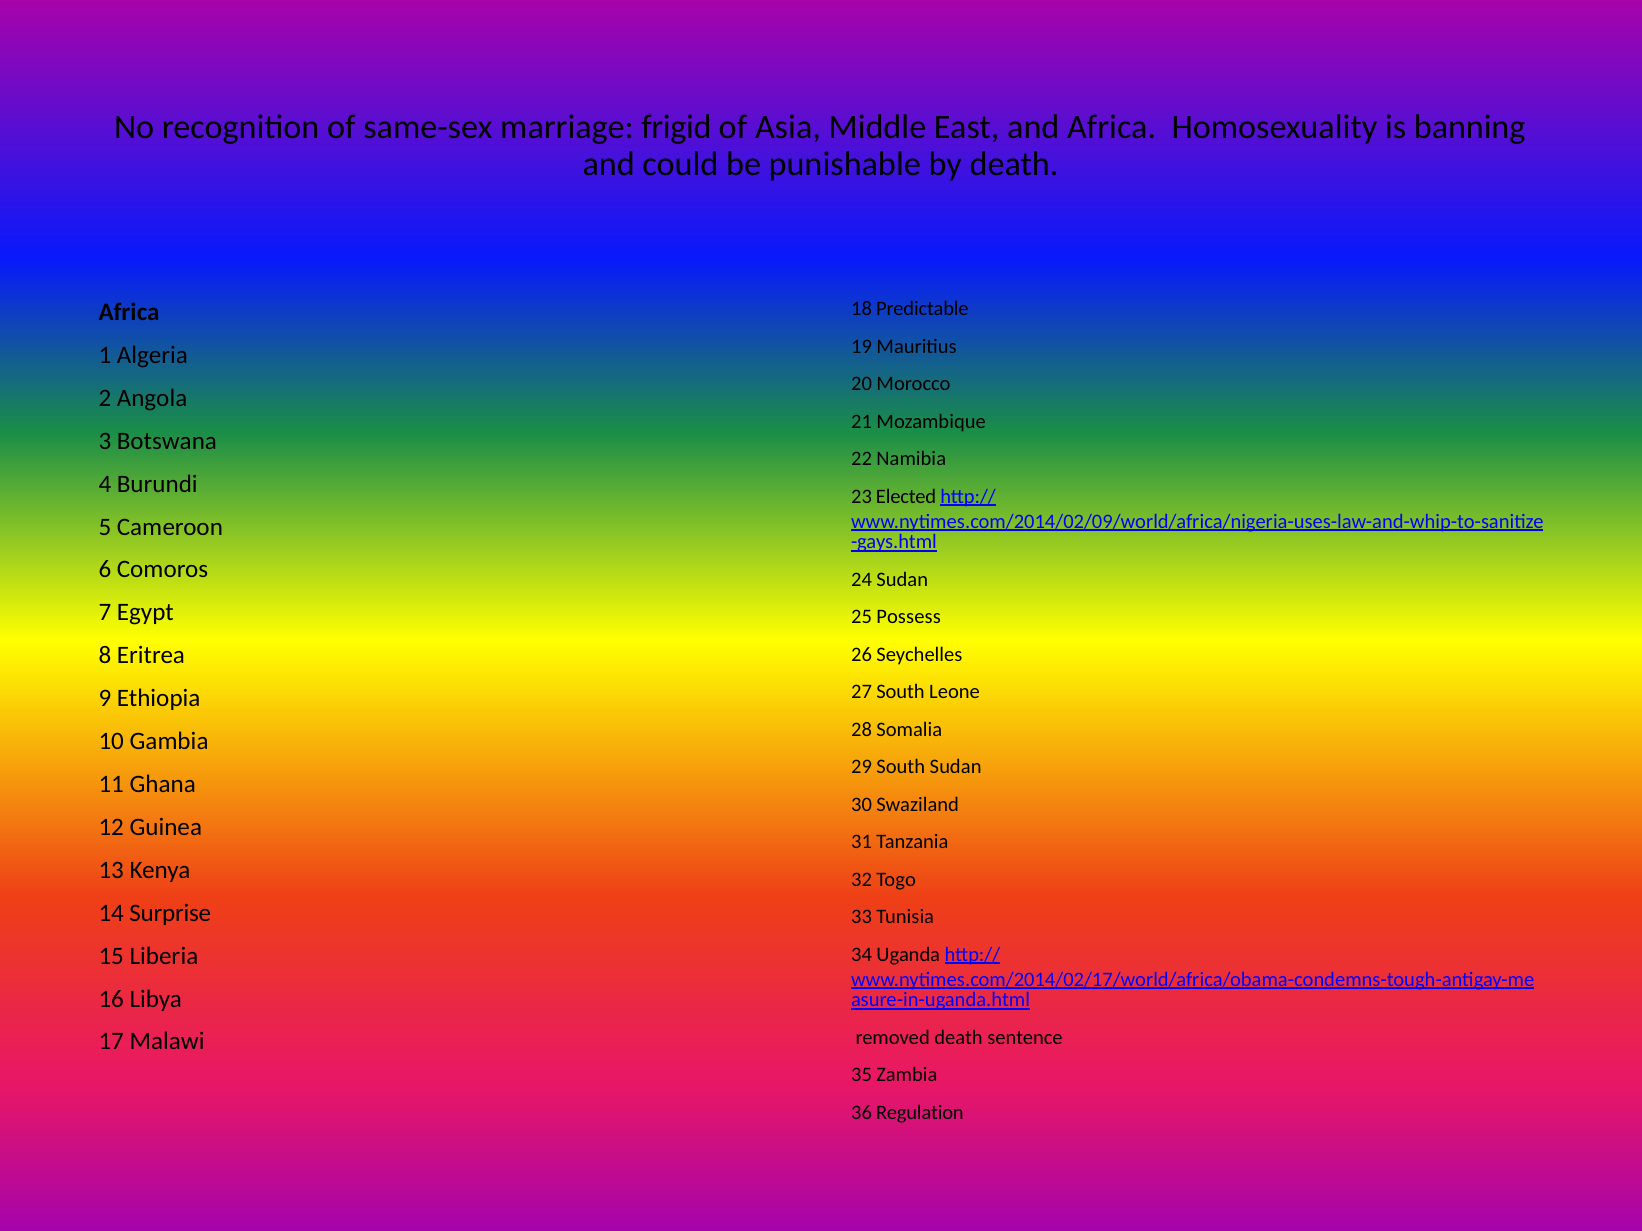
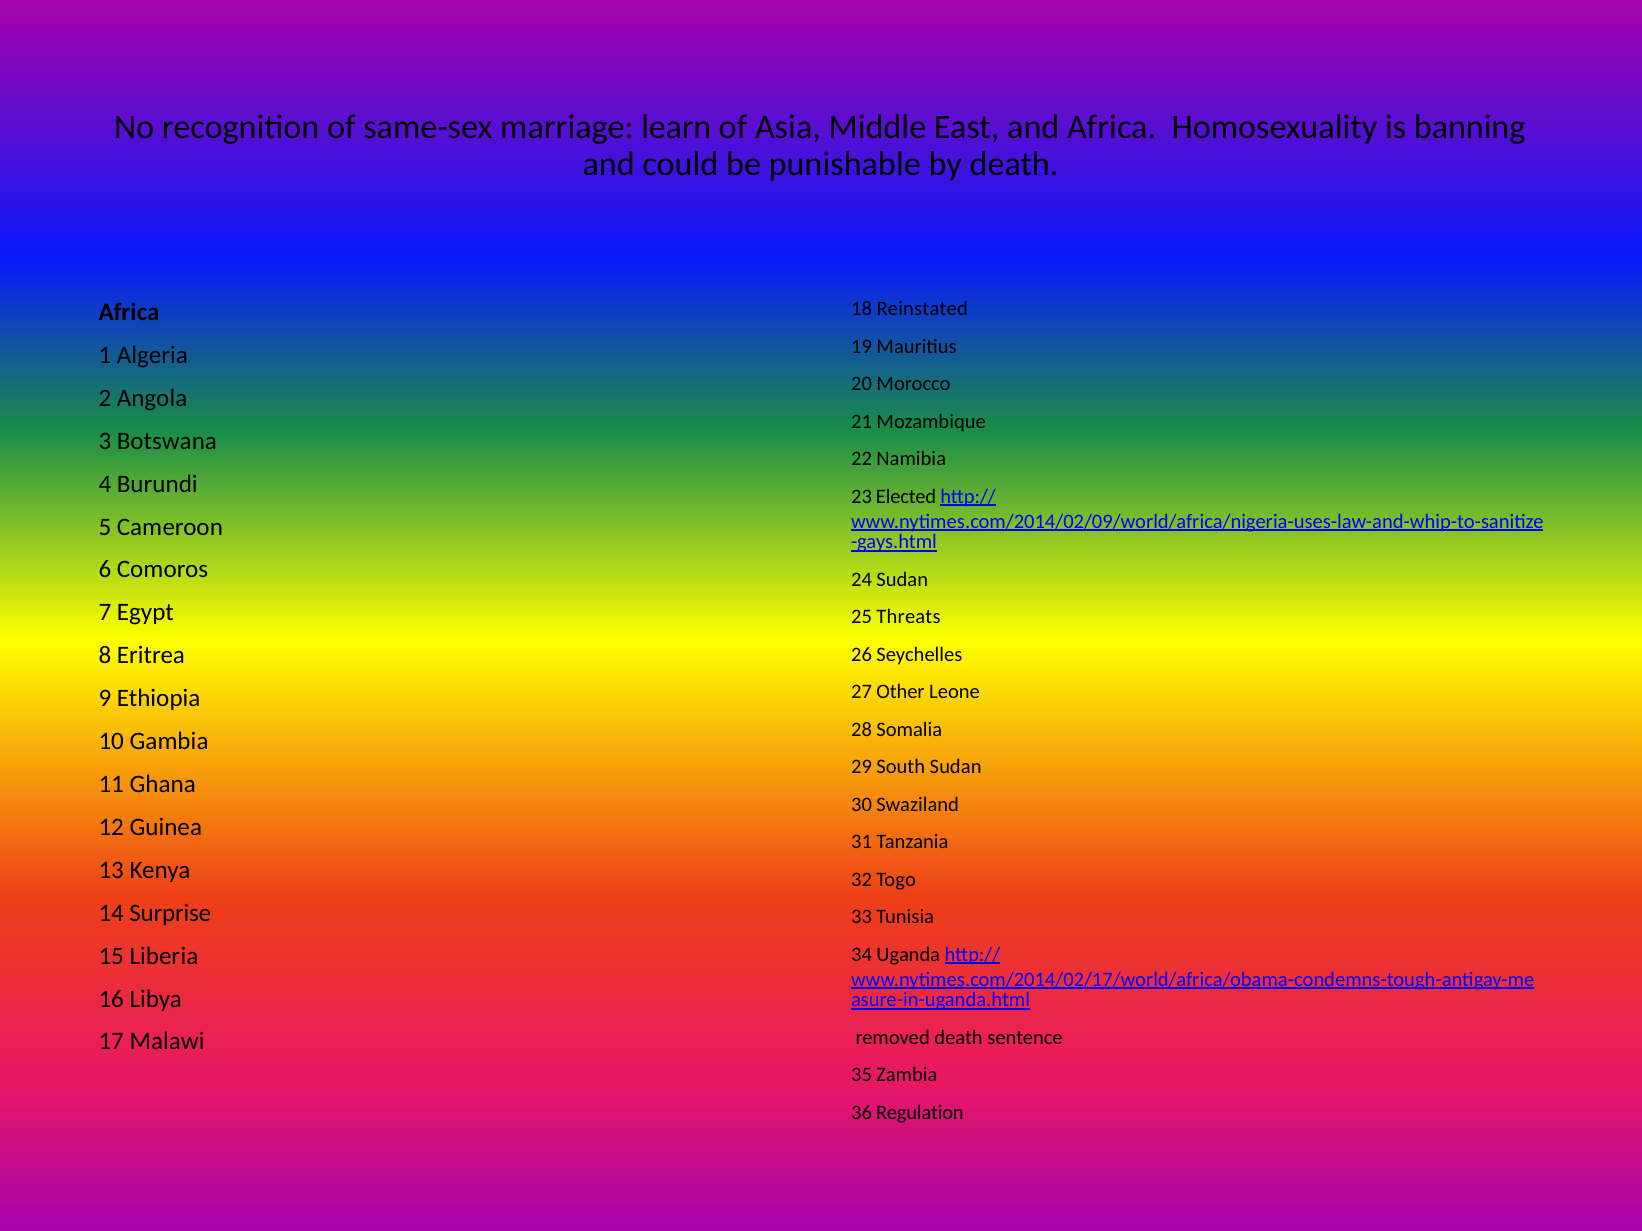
frigid: frigid -> learn
Predictable: Predictable -> Reinstated
Possess: Possess -> Threats
27 South: South -> Other
